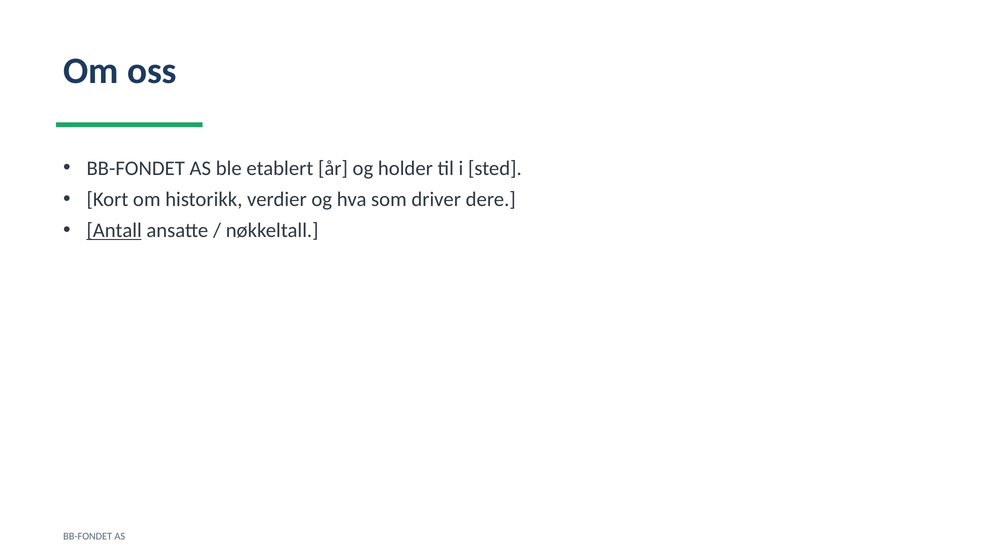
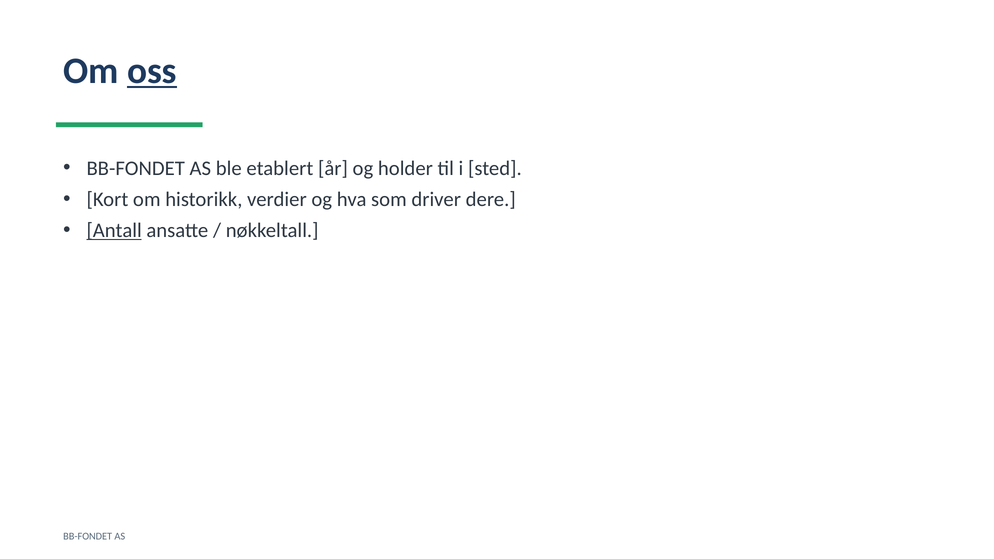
oss underline: none -> present
